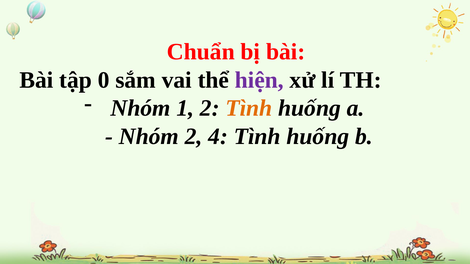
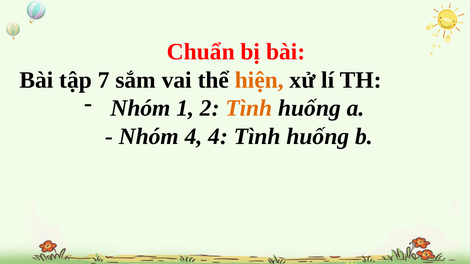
0: 0 -> 7
hiện colour: purple -> orange
Nhóm 2: 2 -> 4
